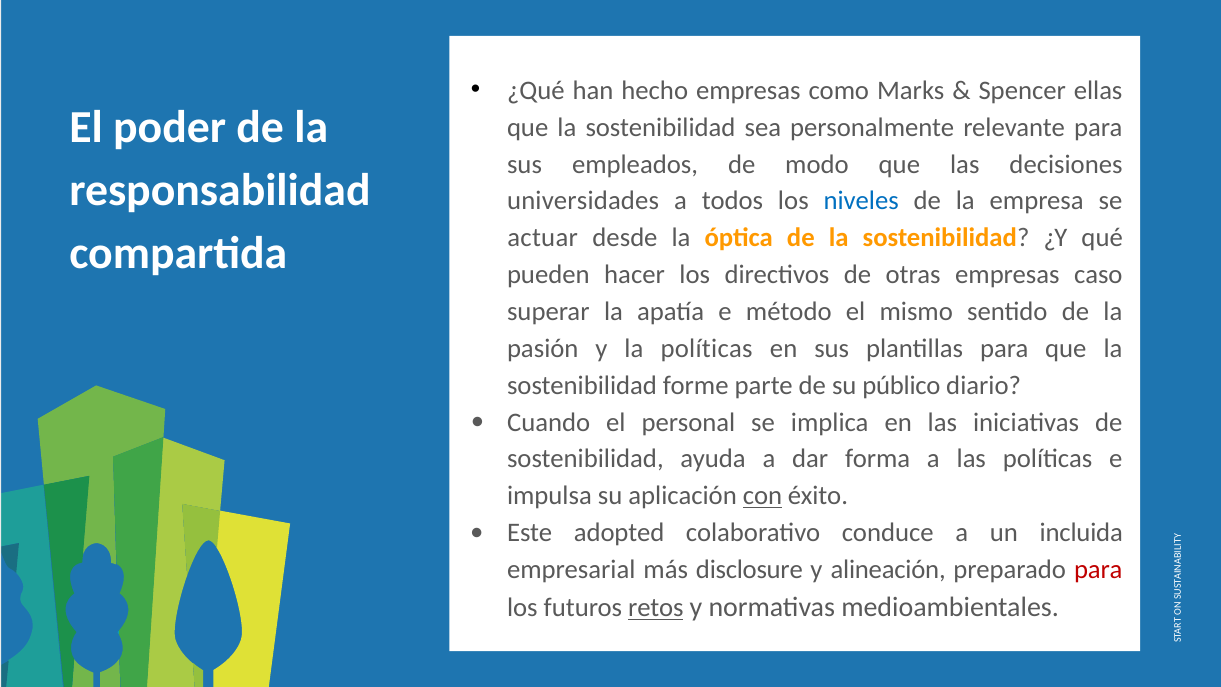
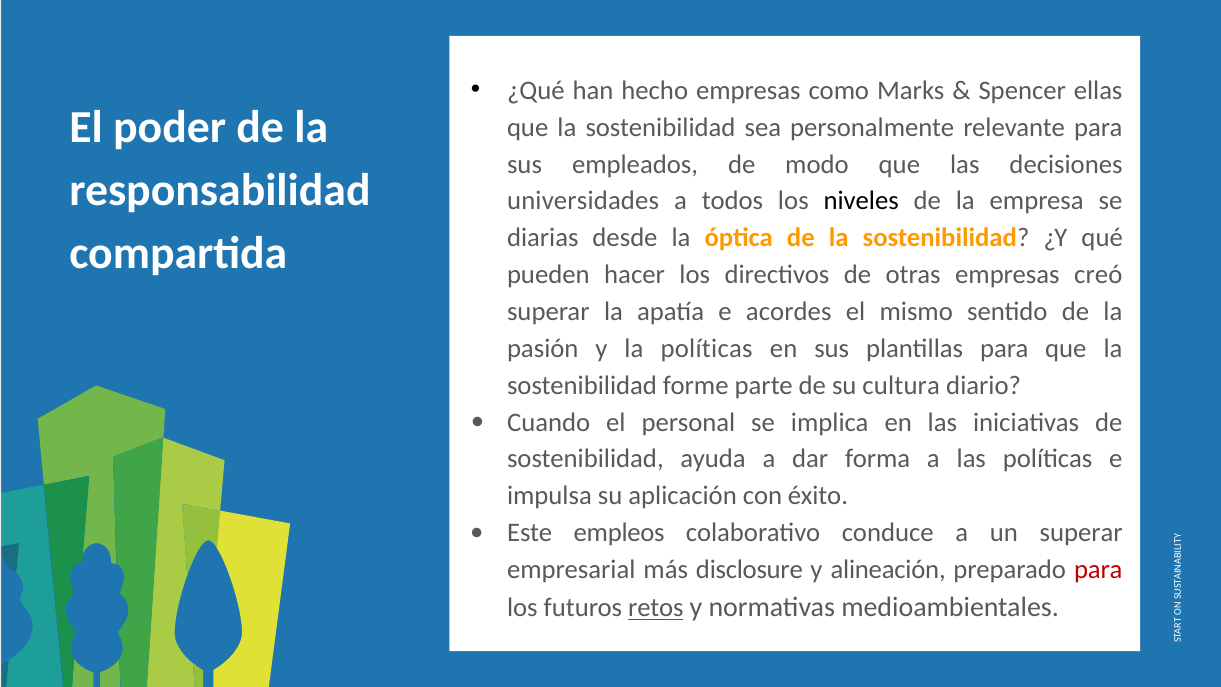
niveles colour: blue -> black
actuar: actuar -> diarias
caso: caso -> creó
método: método -> acordes
público: público -> cultura
con underline: present -> none
adopted: adopted -> empleos
un incluida: incluida -> superar
